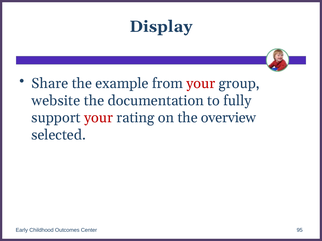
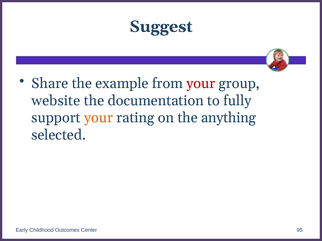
Display: Display -> Suggest
your at (99, 118) colour: red -> orange
overview: overview -> anything
